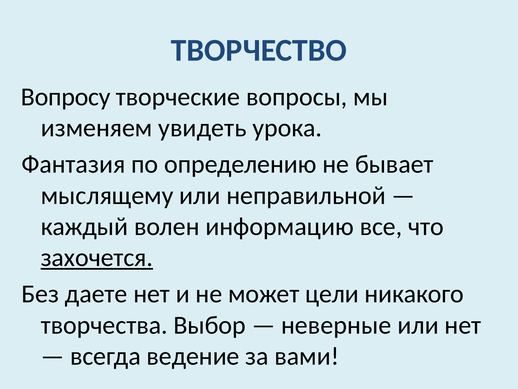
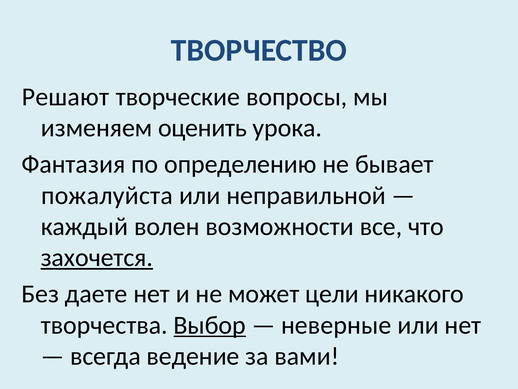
Вопросу: Вопросу -> Решают
увидеть: увидеть -> оценить
мыслящему: мыслящему -> пожалуйста
информацию: информацию -> возможности
Выбор underline: none -> present
